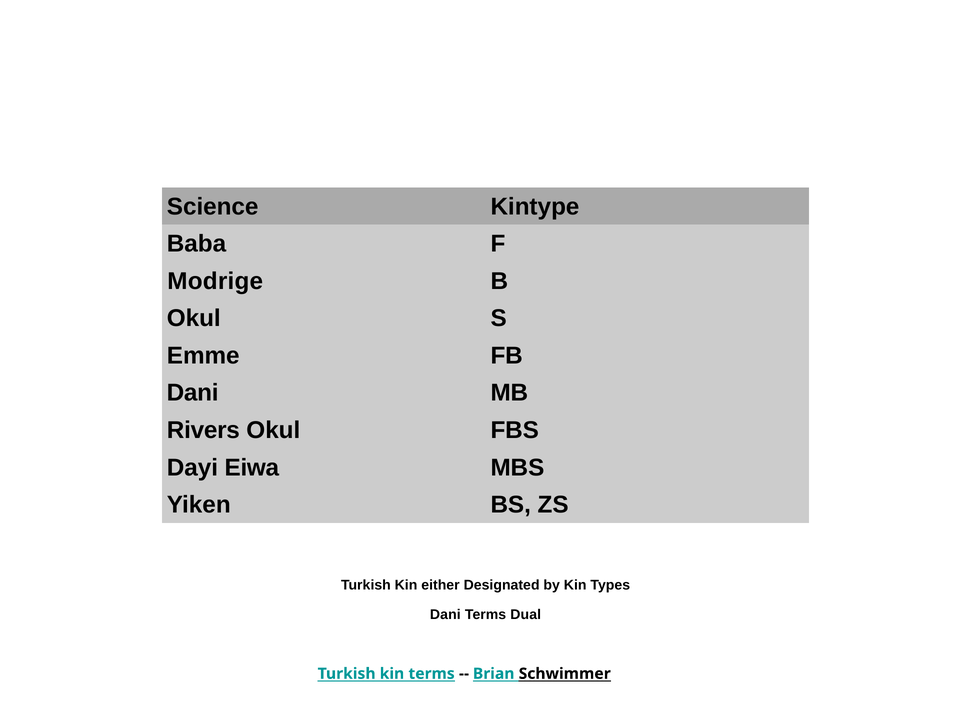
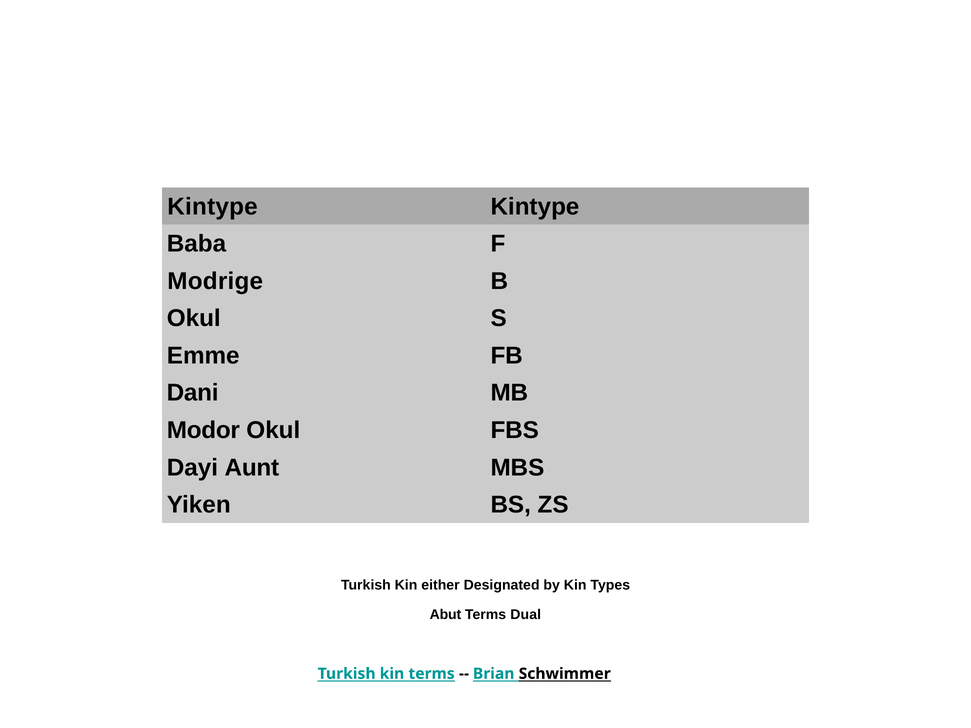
Science at (213, 207): Science -> Kintype
Rivers: Rivers -> Modor
Eiwa: Eiwa -> Aunt
Dani at (445, 615): Dani -> Abut
